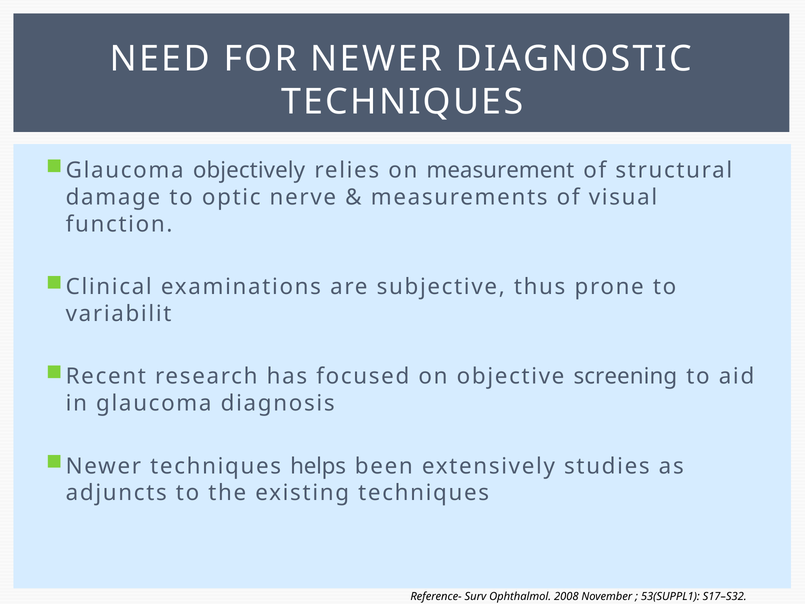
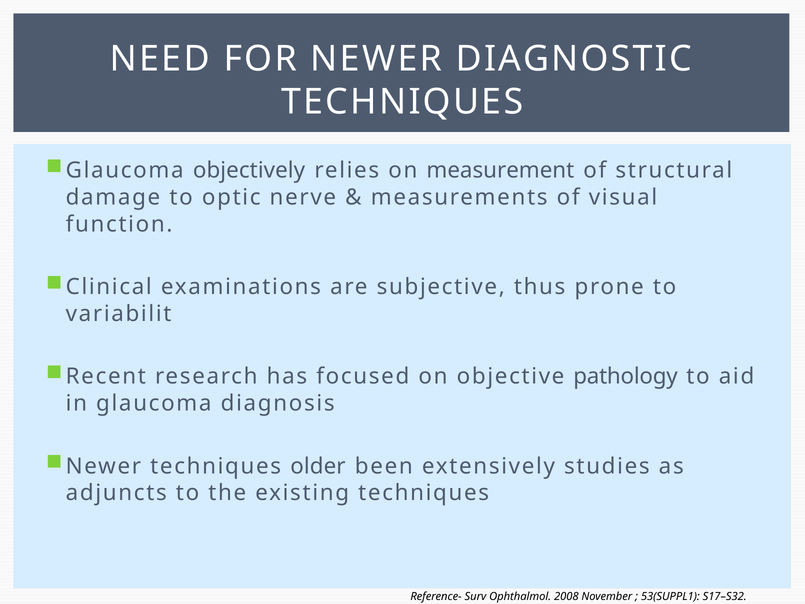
screening: screening -> pathology
helps: helps -> older
